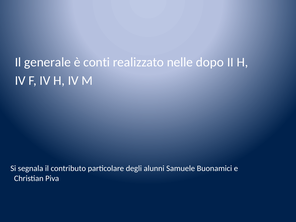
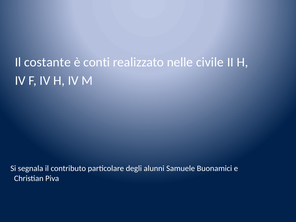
generale: generale -> costante
dopo: dopo -> civile
